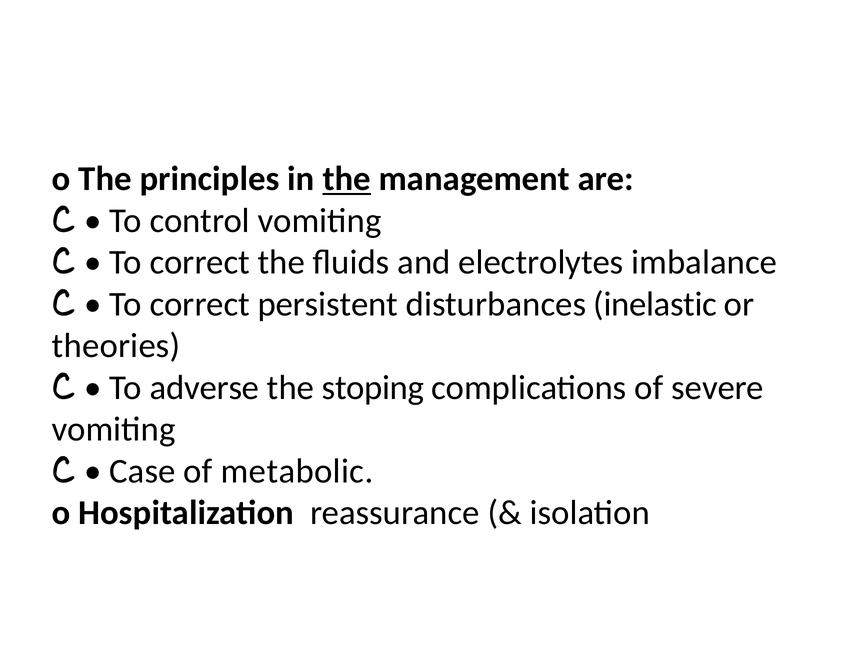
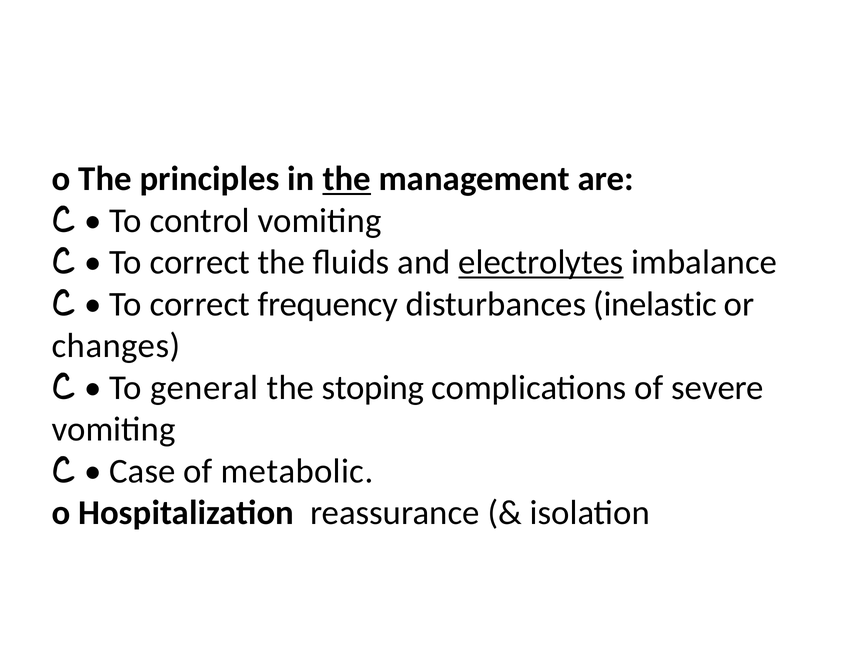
electrolytes underline: none -> present
persistent: persistent -> frequency
theories: theories -> changes
adverse: adverse -> general
